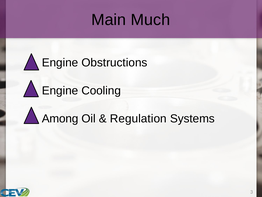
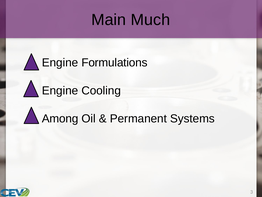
Obstructions: Obstructions -> Formulations
Regulation: Regulation -> Permanent
